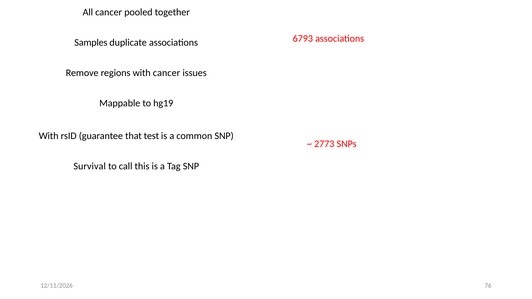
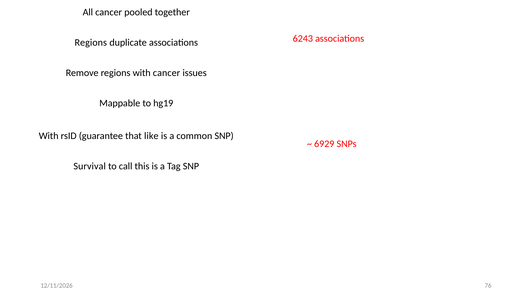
6793: 6793 -> 6243
Samples at (91, 43): Samples -> Regions
test: test -> like
2773: 2773 -> 6929
